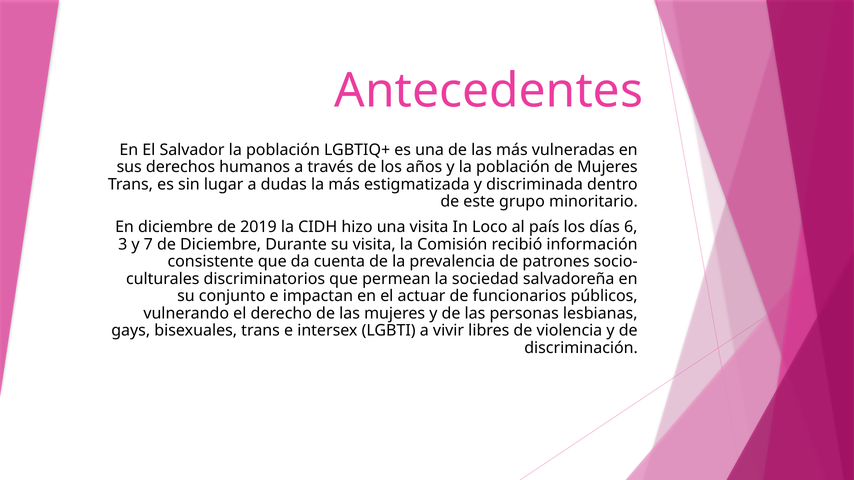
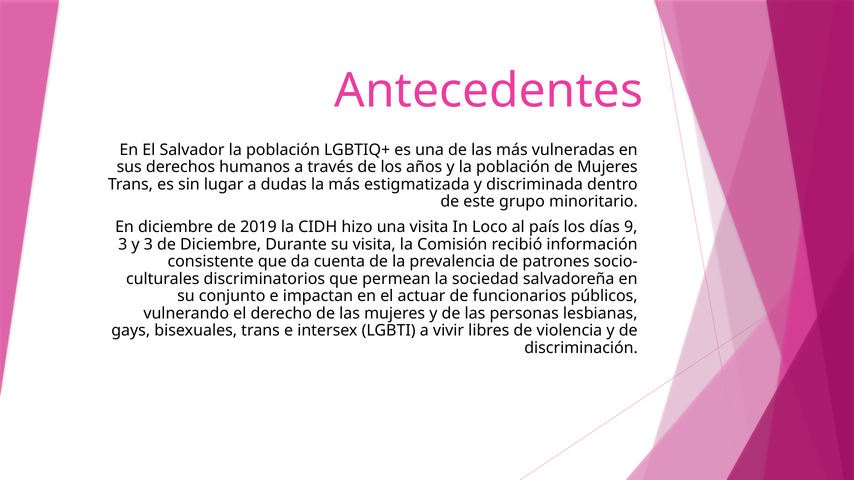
6: 6 -> 9
y 7: 7 -> 3
